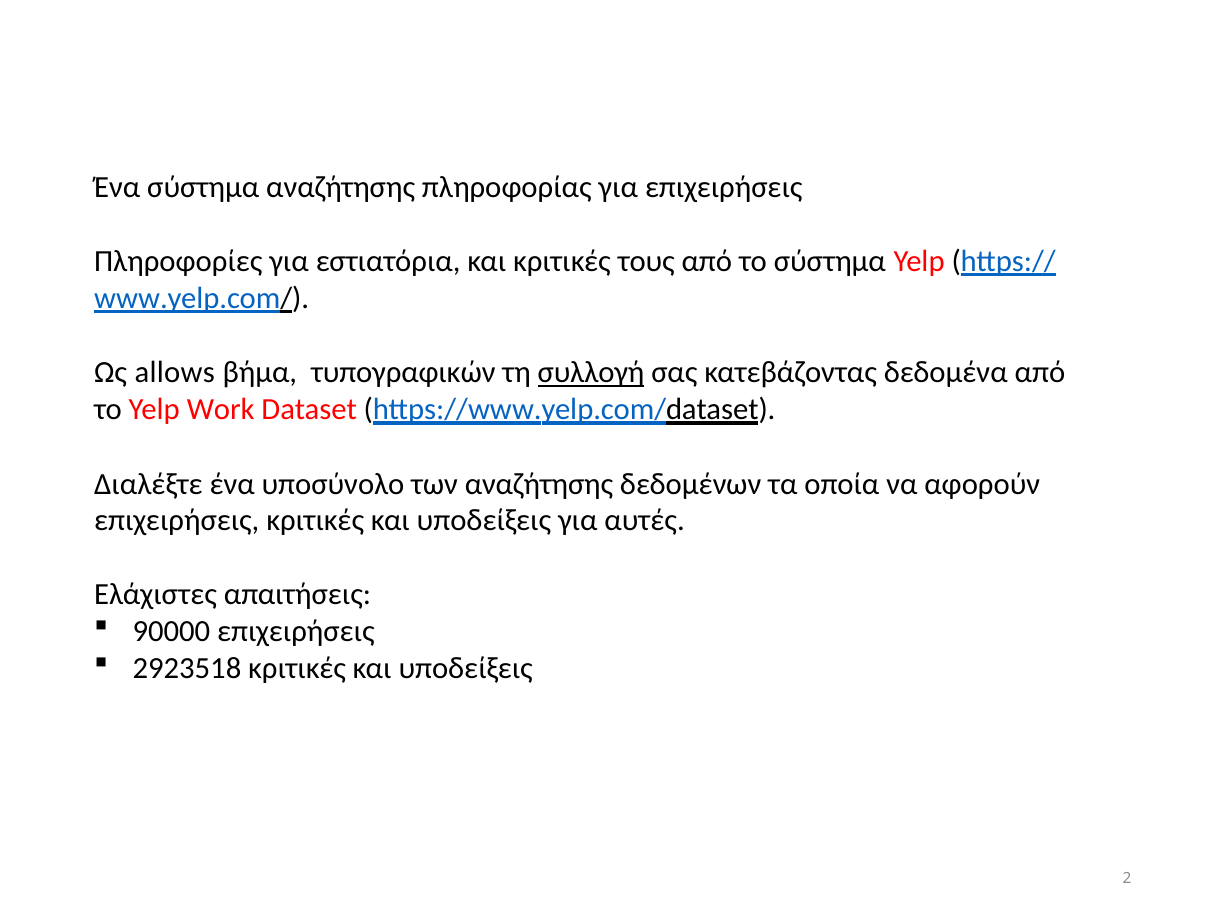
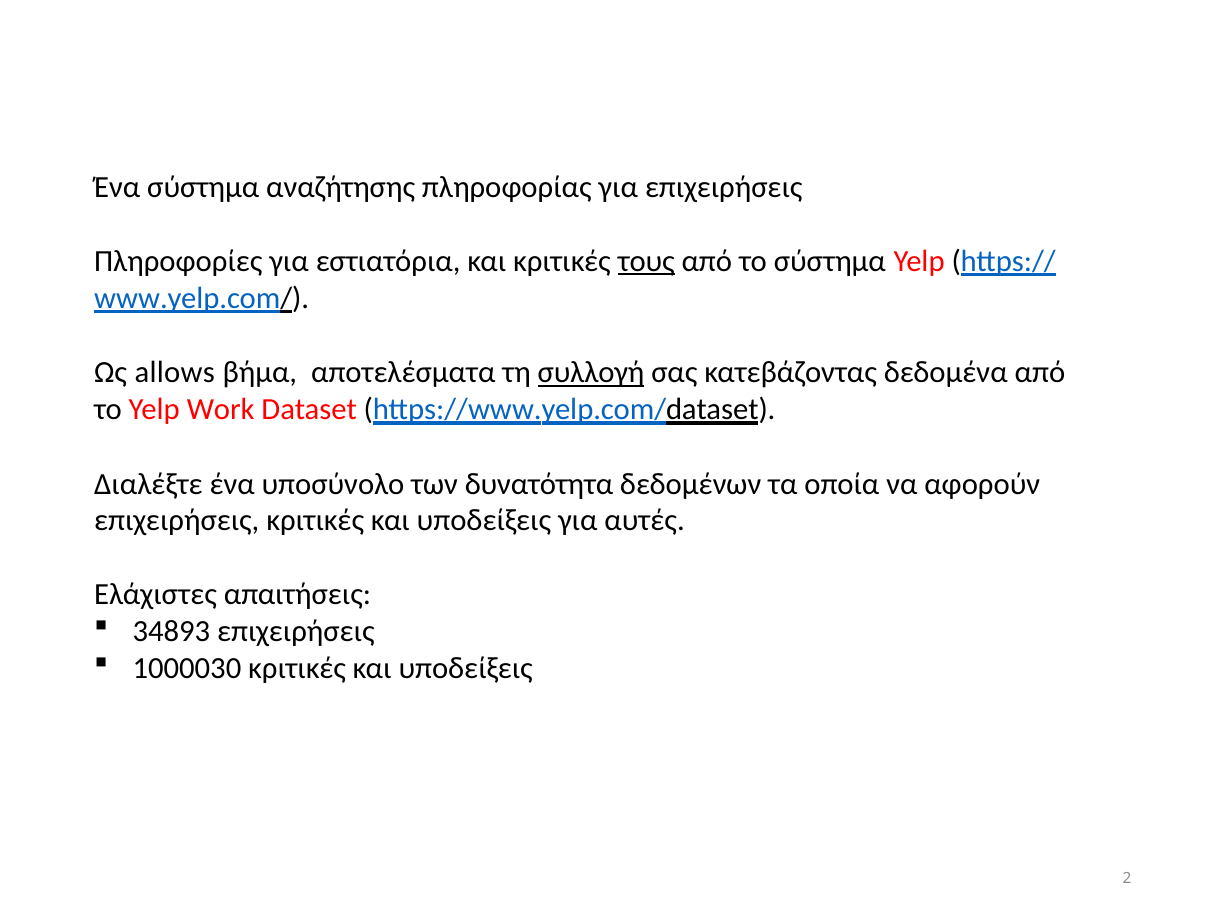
τους underline: none -> present
τυπογραφικών: τυπογραφικών -> αποτελέσματα
των αναζήτησης: αναζήτησης -> δυνατότητα
90000: 90000 -> 34893
2923518: 2923518 -> 1000030
